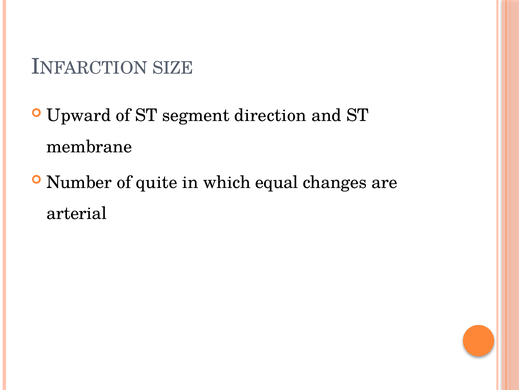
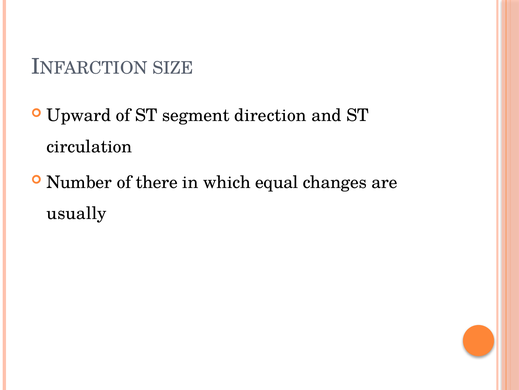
membrane: membrane -> circulation
quite: quite -> there
arterial: arterial -> usually
